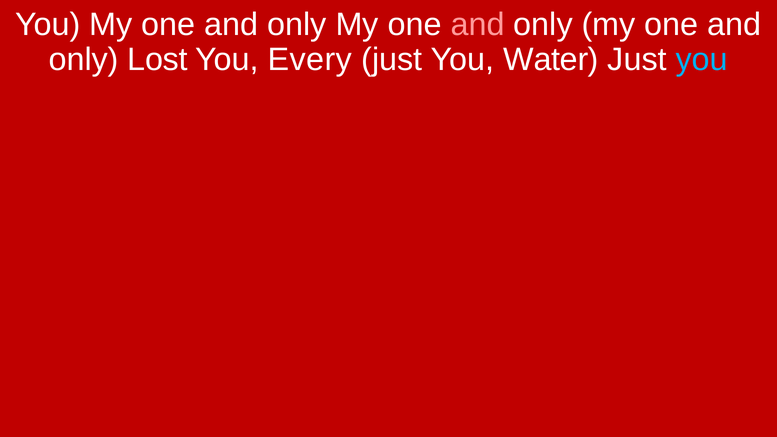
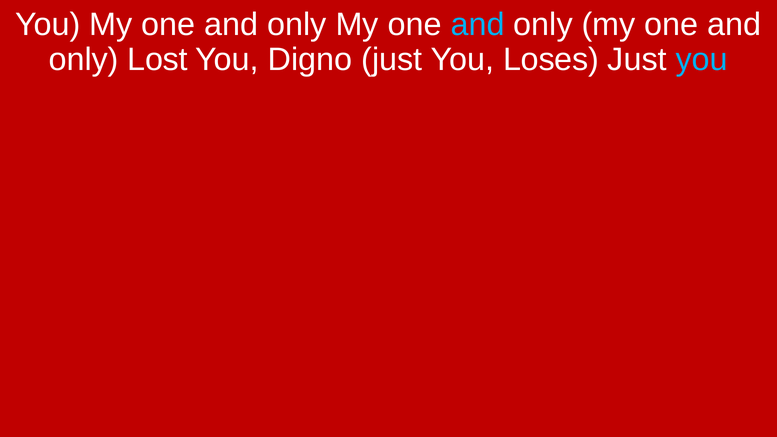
and at (478, 25) colour: pink -> light blue
Every: Every -> Digno
Water: Water -> Loses
